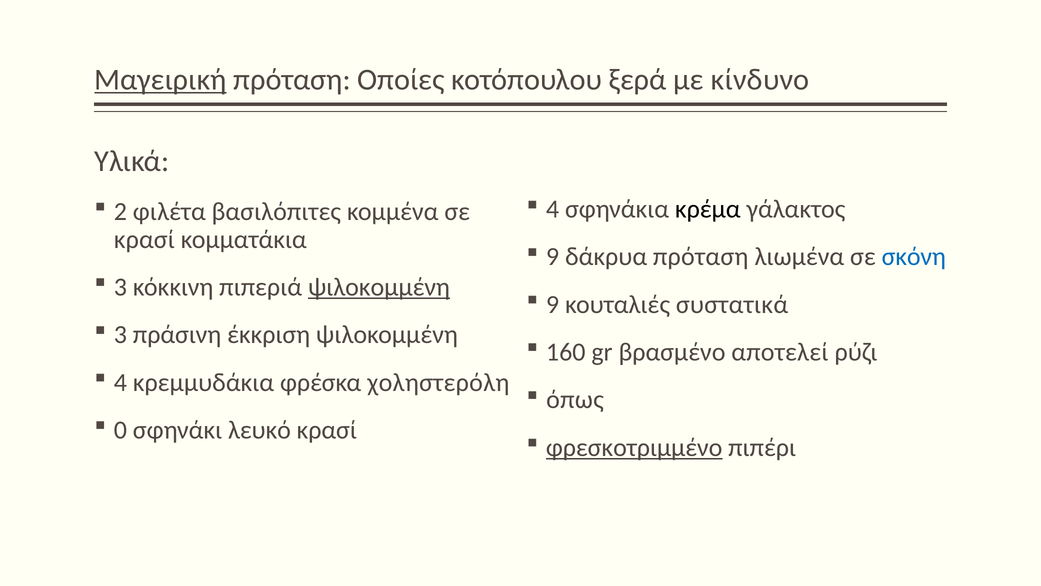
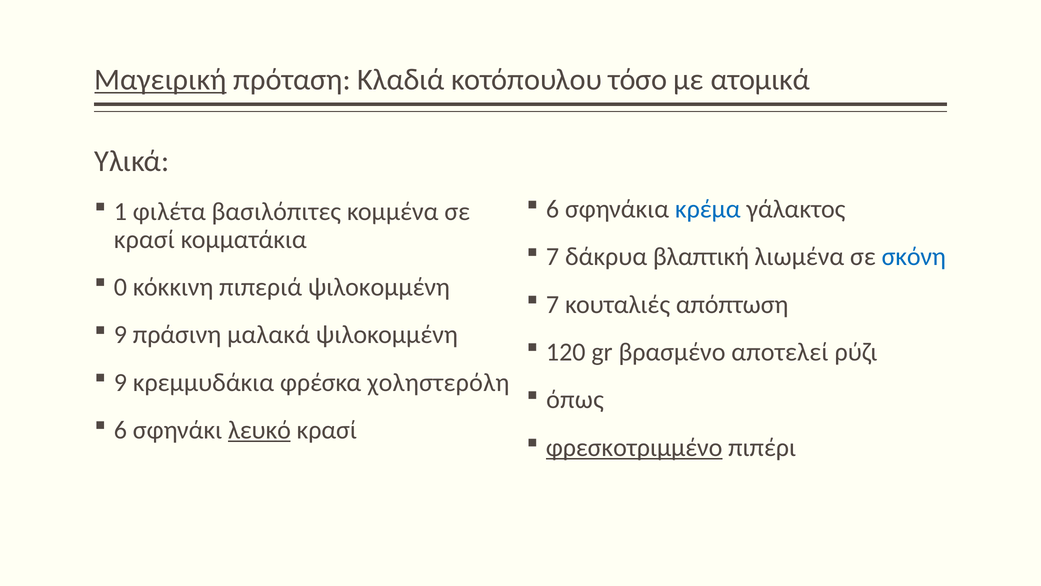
Οποίες: Οποίες -> Κλαδιά
ξερά: ξερά -> τόσο
κίνδυνο: κίνδυνο -> ατομικά
4 at (553, 209): 4 -> 6
κρέμα colour: black -> blue
2: 2 -> 1
9 at (553, 257): 9 -> 7
δάκρυα πρόταση: πρόταση -> βλαπτική
3 at (120, 287): 3 -> 0
ψιλοκομμένη at (379, 287) underline: present -> none
9 at (553, 304): 9 -> 7
συστατικά: συστατικά -> απόπτωση
3 at (120, 335): 3 -> 9
έκκριση: έκκριση -> μαλακά
160: 160 -> 120
4 at (120, 382): 4 -> 9
0 at (120, 430): 0 -> 6
λευκό underline: none -> present
